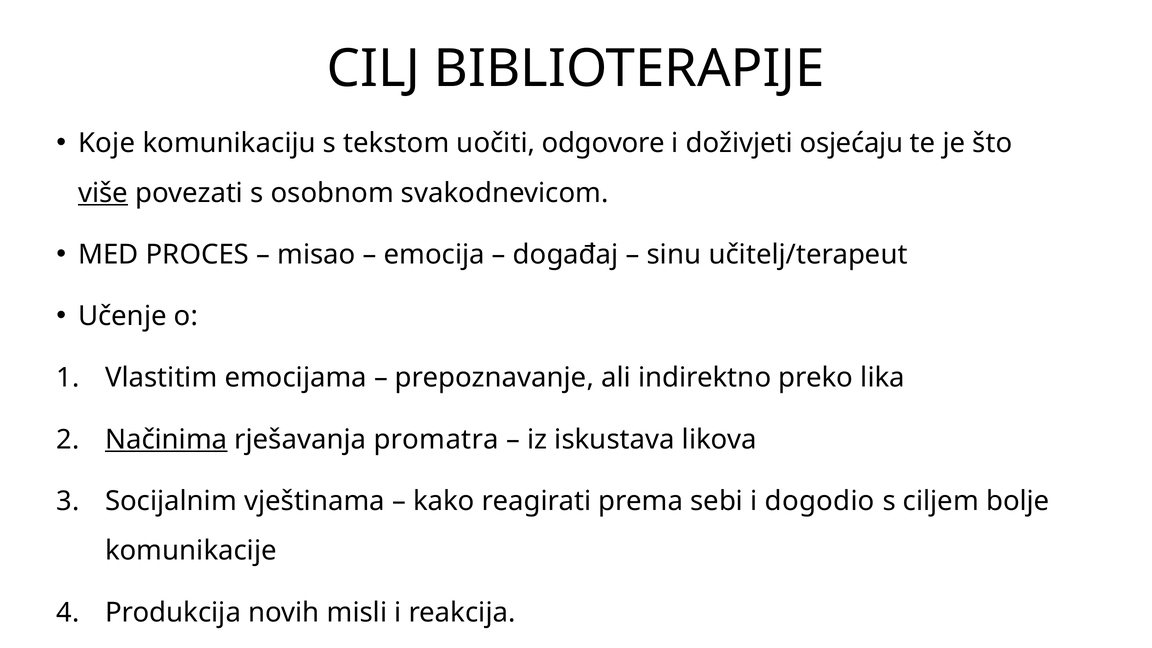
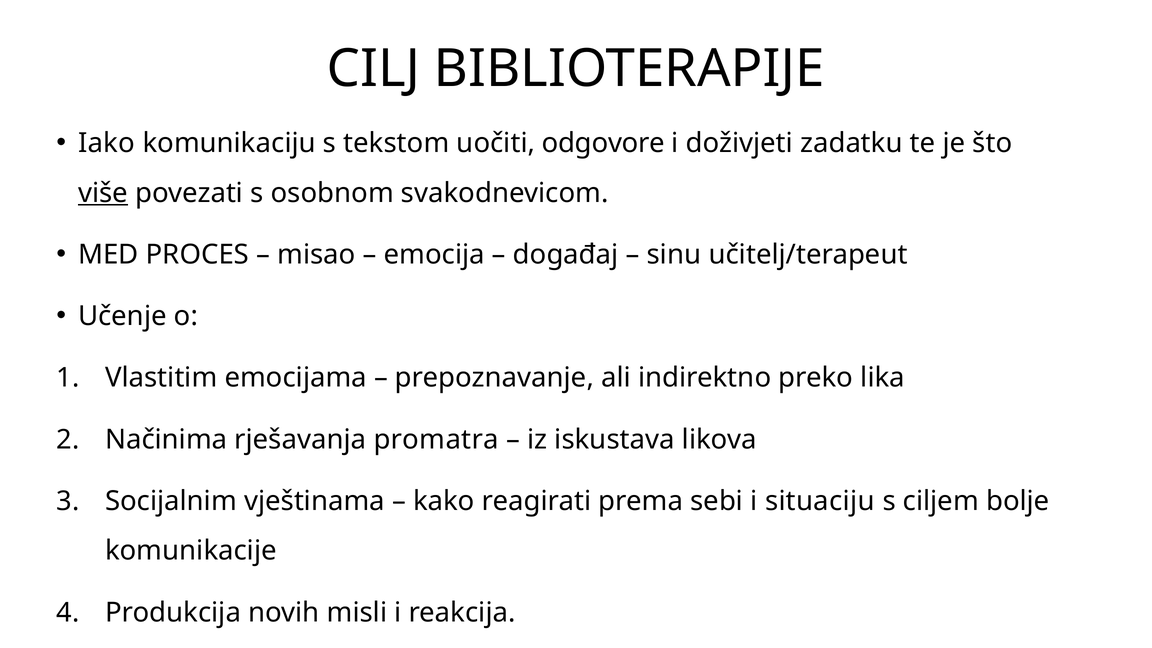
Koje: Koje -> Iako
osjećaju: osjećaju -> zadatku
Načinima underline: present -> none
dogodio: dogodio -> situaciju
